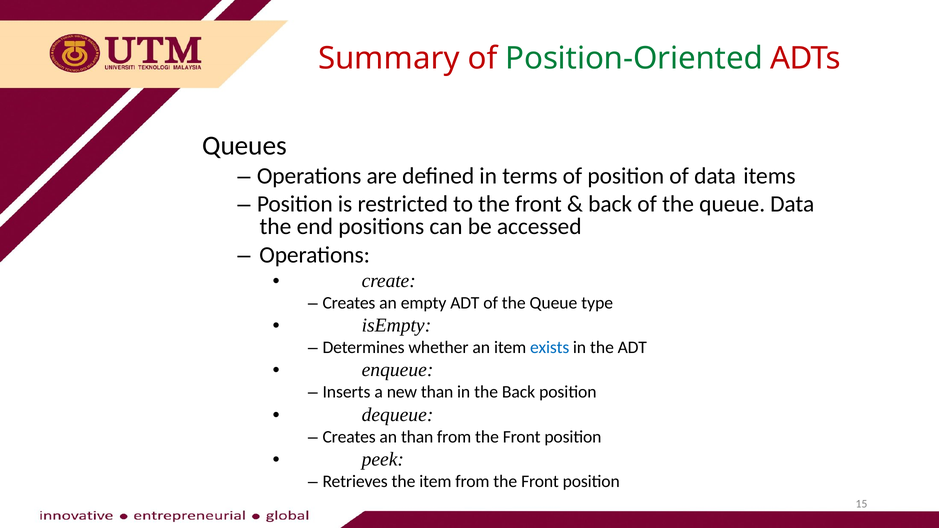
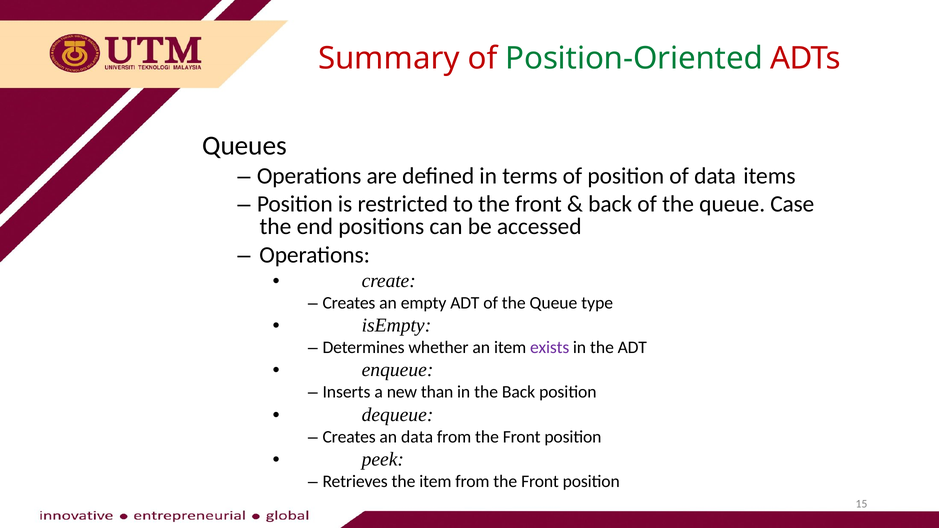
queue Data: Data -> Case
exists colour: blue -> purple
an than: than -> data
